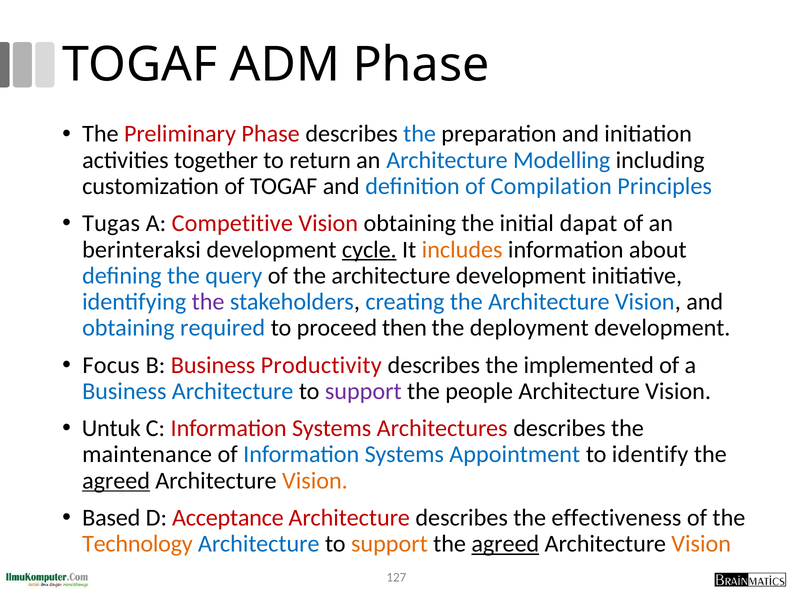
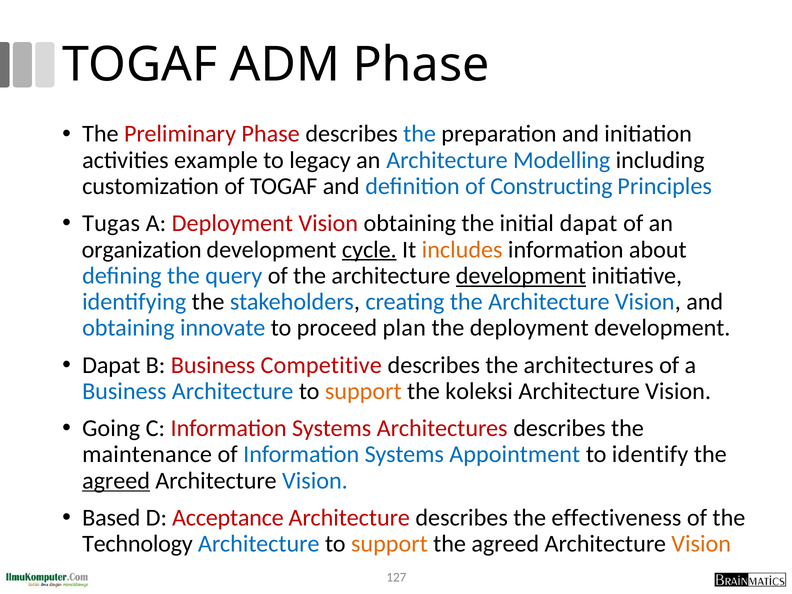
together: together -> example
return: return -> legacy
Compilation: Compilation -> Constructing
A Competitive: Competitive -> Deployment
berinteraksi: berinteraksi -> organization
development at (521, 276) underline: none -> present
the at (208, 302) colour: purple -> black
required: required -> innovate
then: then -> plan
Focus at (111, 365): Focus -> Dapat
Productivity: Productivity -> Competitive
the implemented: implemented -> architectures
support at (363, 391) colour: purple -> orange
people: people -> koleksi
Untuk: Untuk -> Going
Vision at (315, 481) colour: orange -> blue
Technology colour: orange -> black
agreed at (505, 544) underline: present -> none
